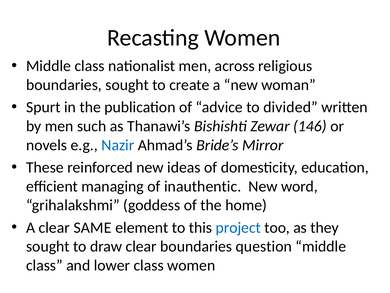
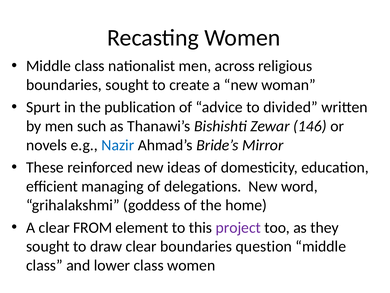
inauthentic: inauthentic -> delegations
SAME: SAME -> FROM
project colour: blue -> purple
